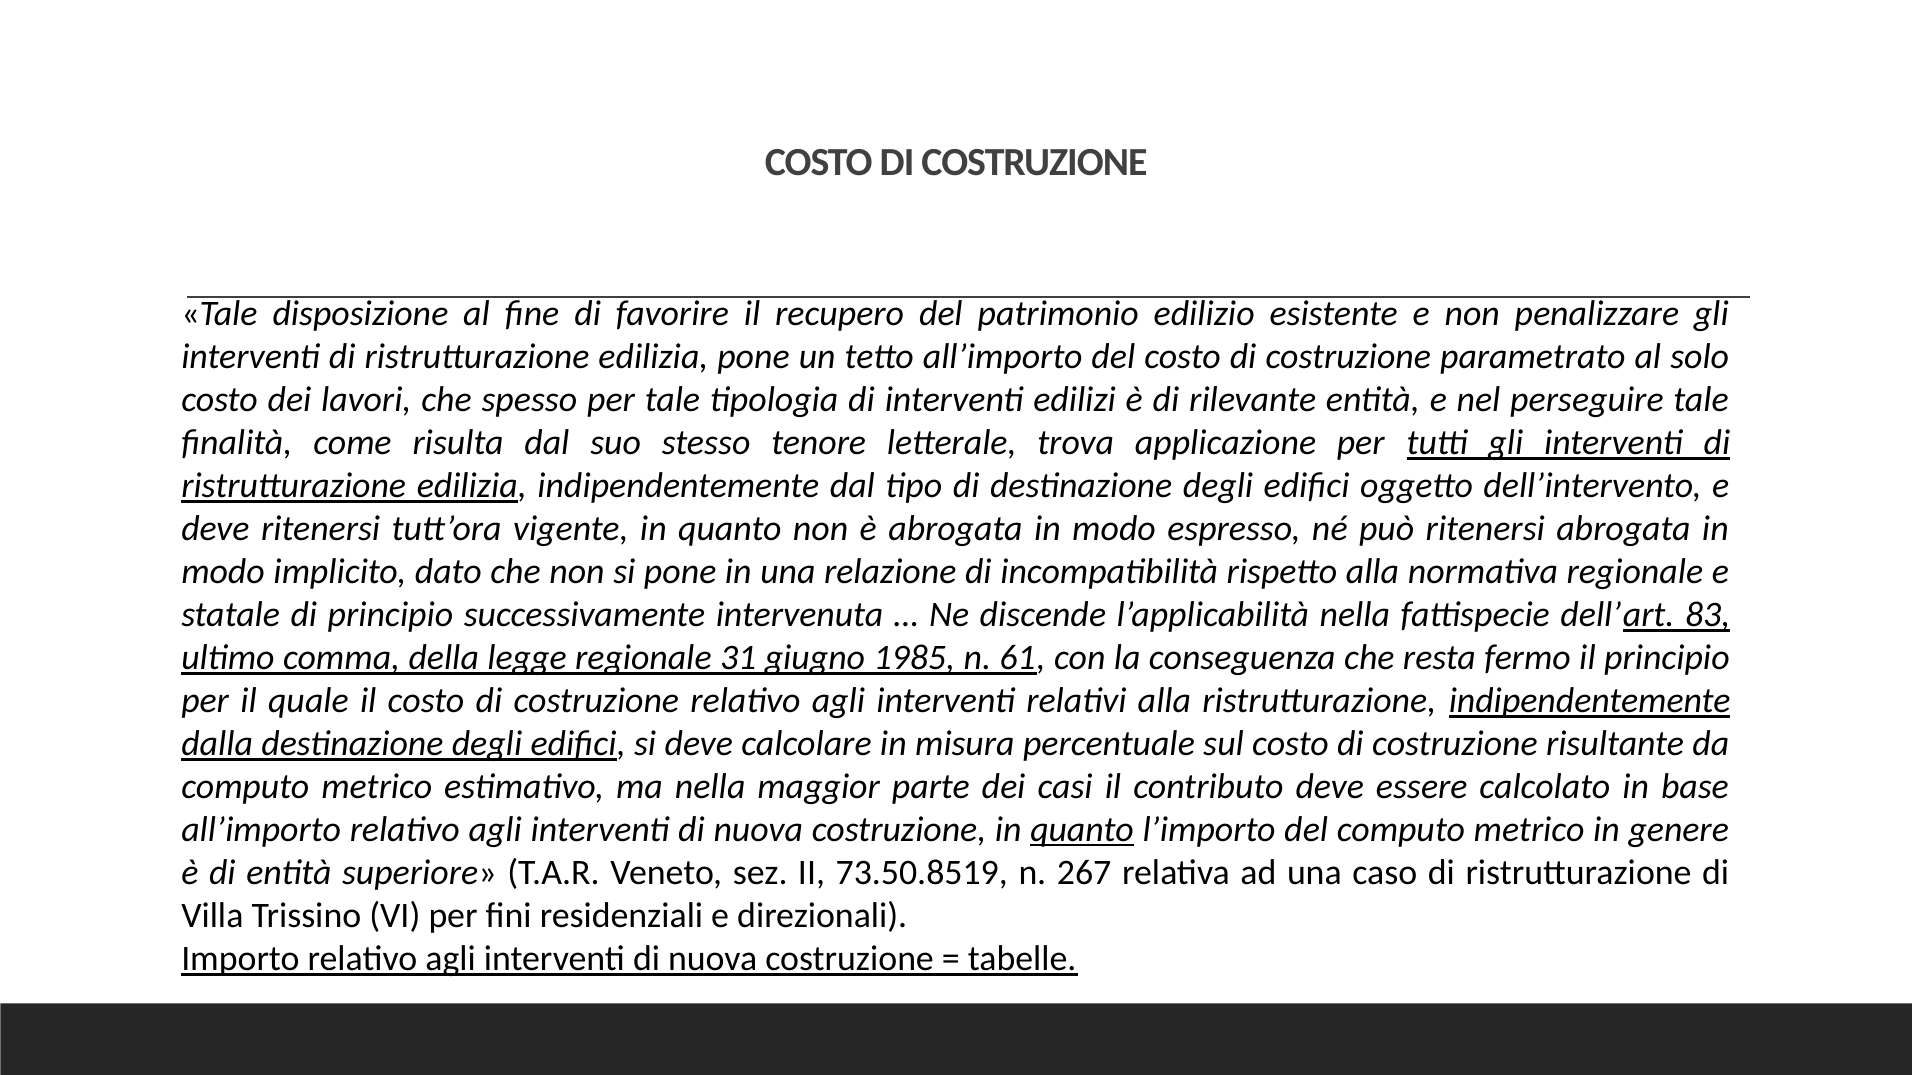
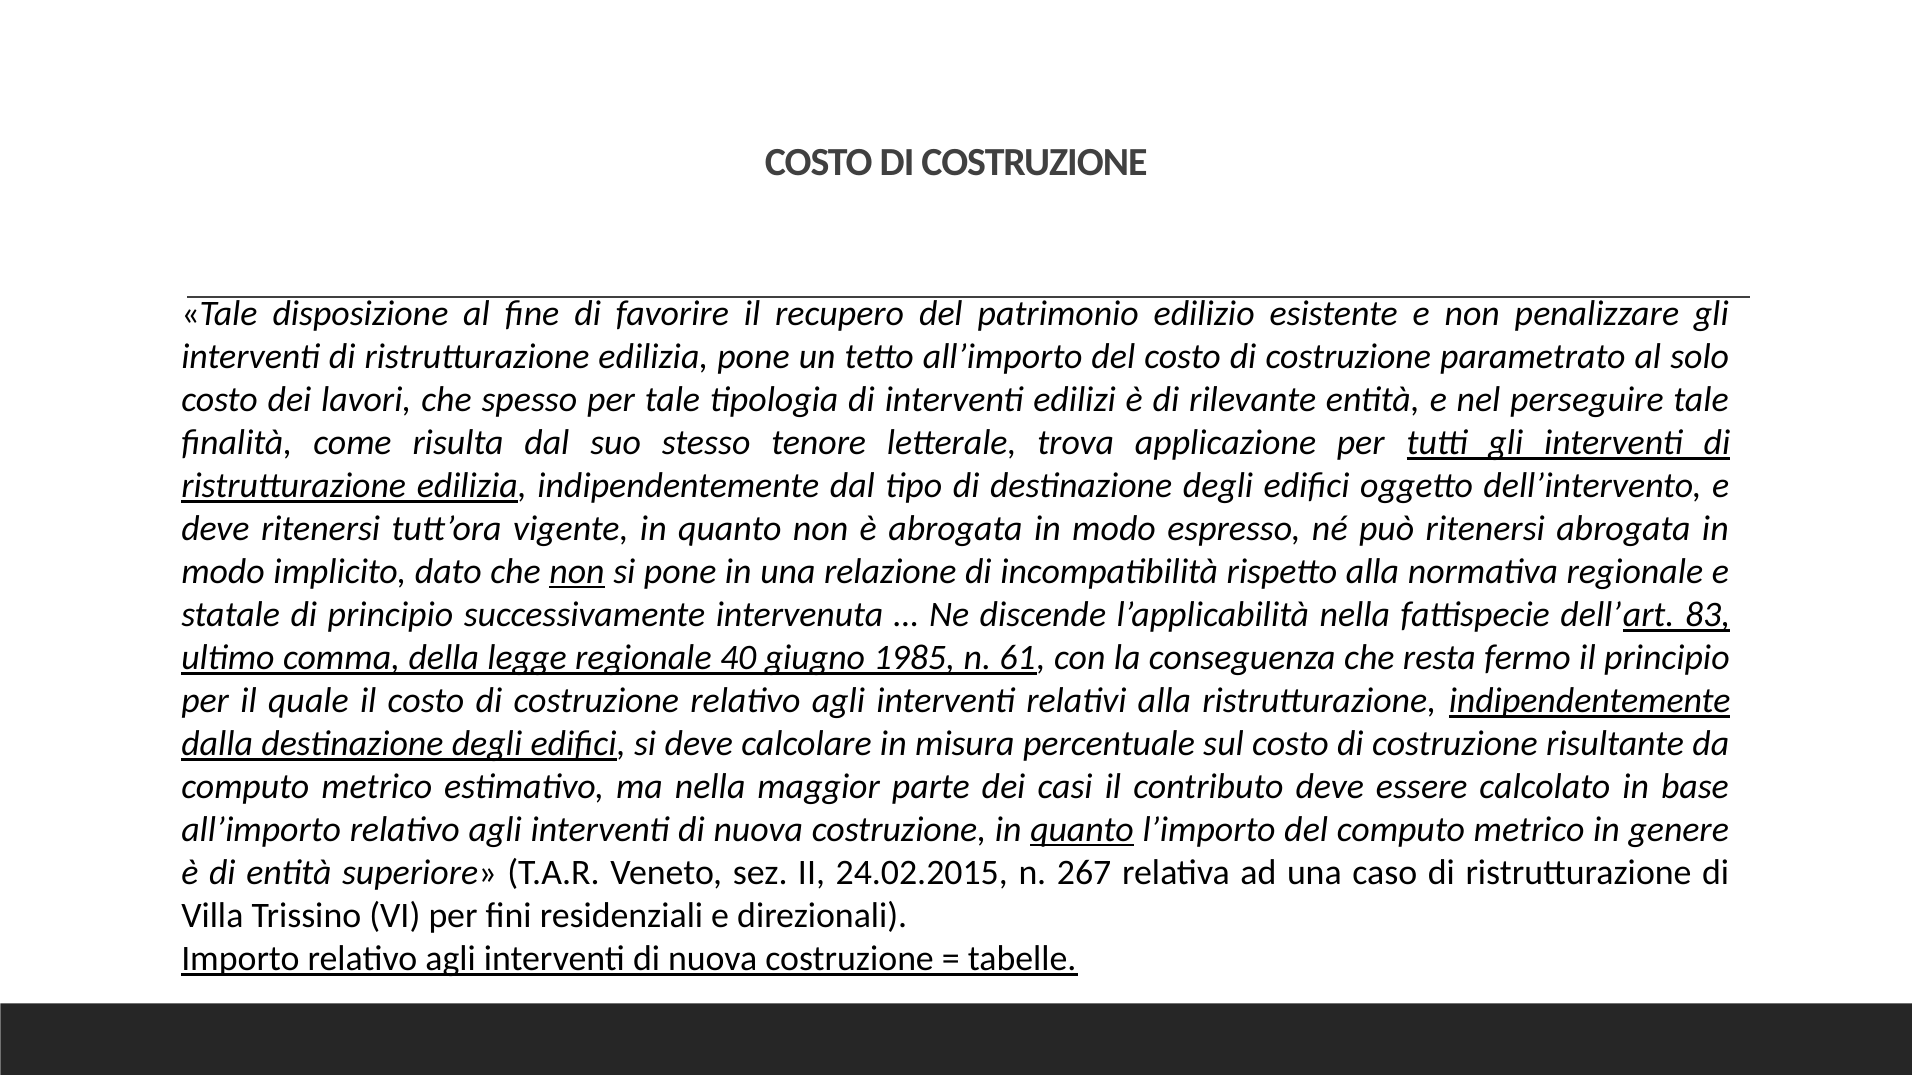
non at (577, 572) underline: none -> present
31: 31 -> 40
73.50.8519: 73.50.8519 -> 24.02.2015
